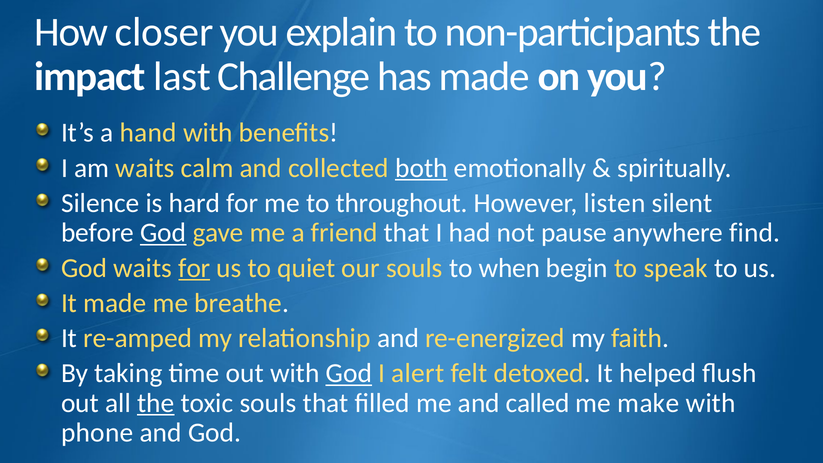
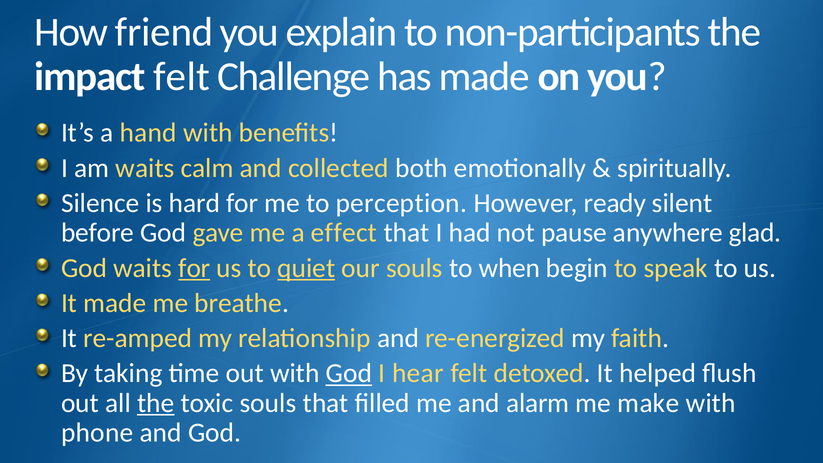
closer: closer -> friend
impact last: last -> felt
both underline: present -> none
throughout: throughout -> perception
listen: listen -> ready
God at (163, 233) underline: present -> none
friend: friend -> effect
find: find -> glad
quiet underline: none -> present
alert: alert -> hear
called: called -> alarm
